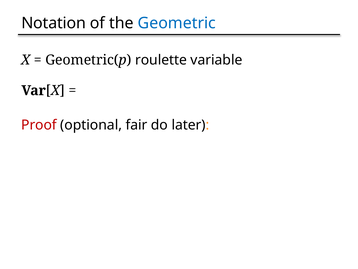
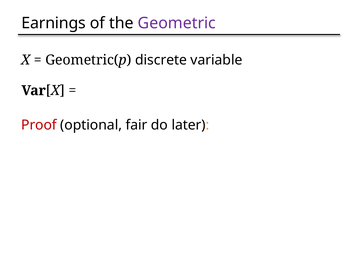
Notation: Notation -> Earnings
Geometric colour: blue -> purple
roulette: roulette -> discrete
